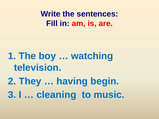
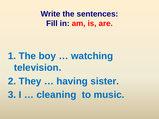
begin: begin -> sister
